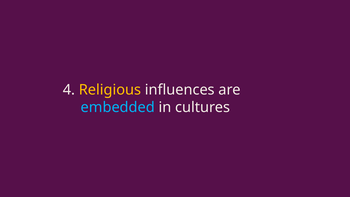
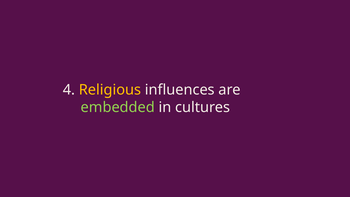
embedded colour: light blue -> light green
